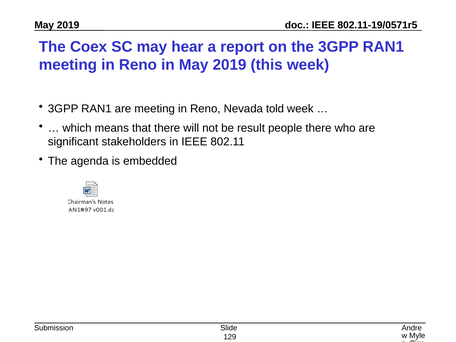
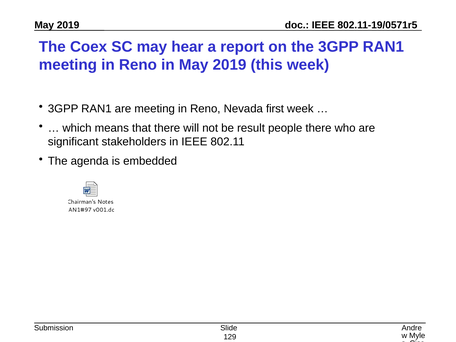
told: told -> first
